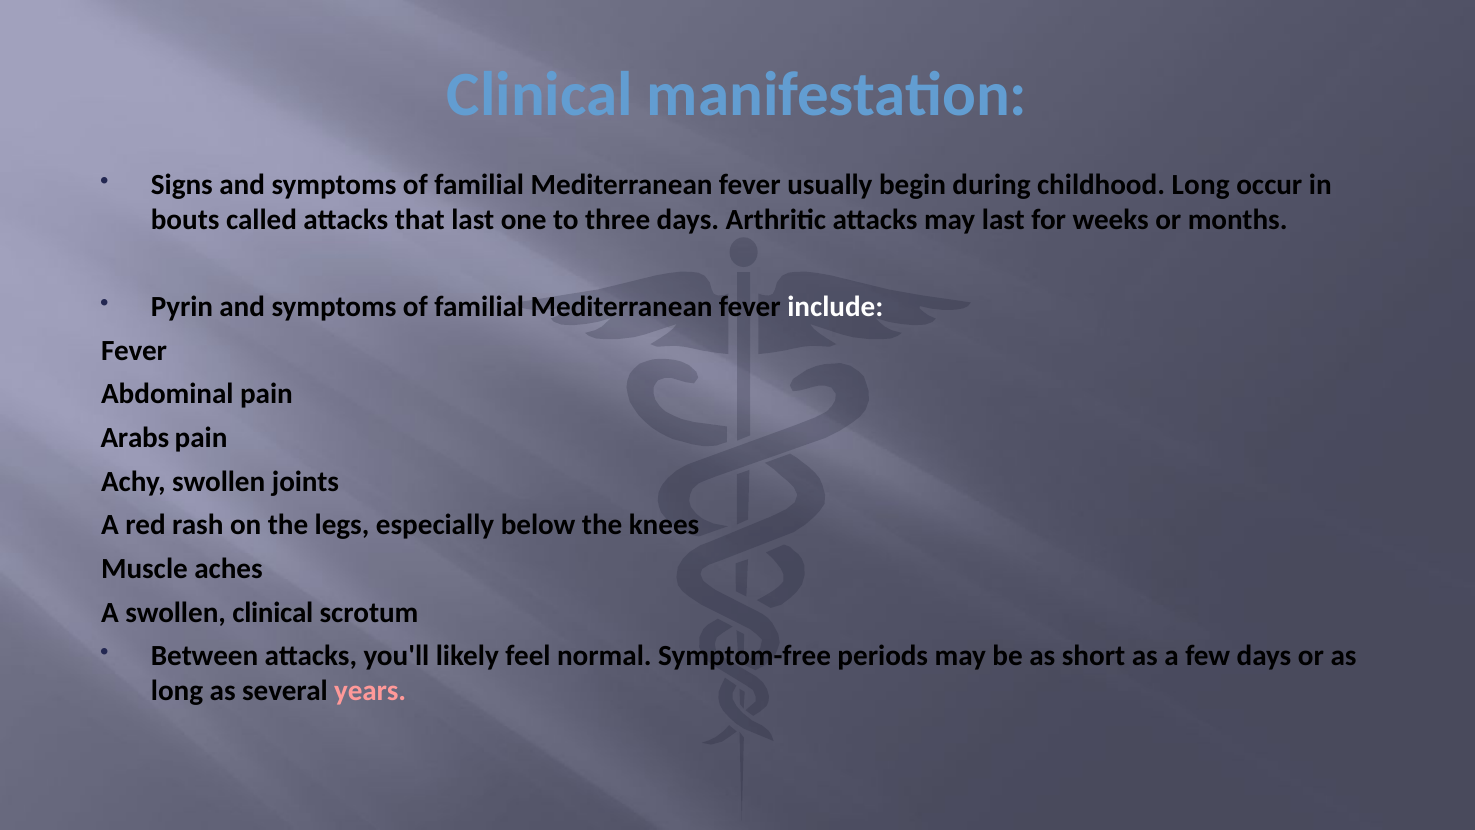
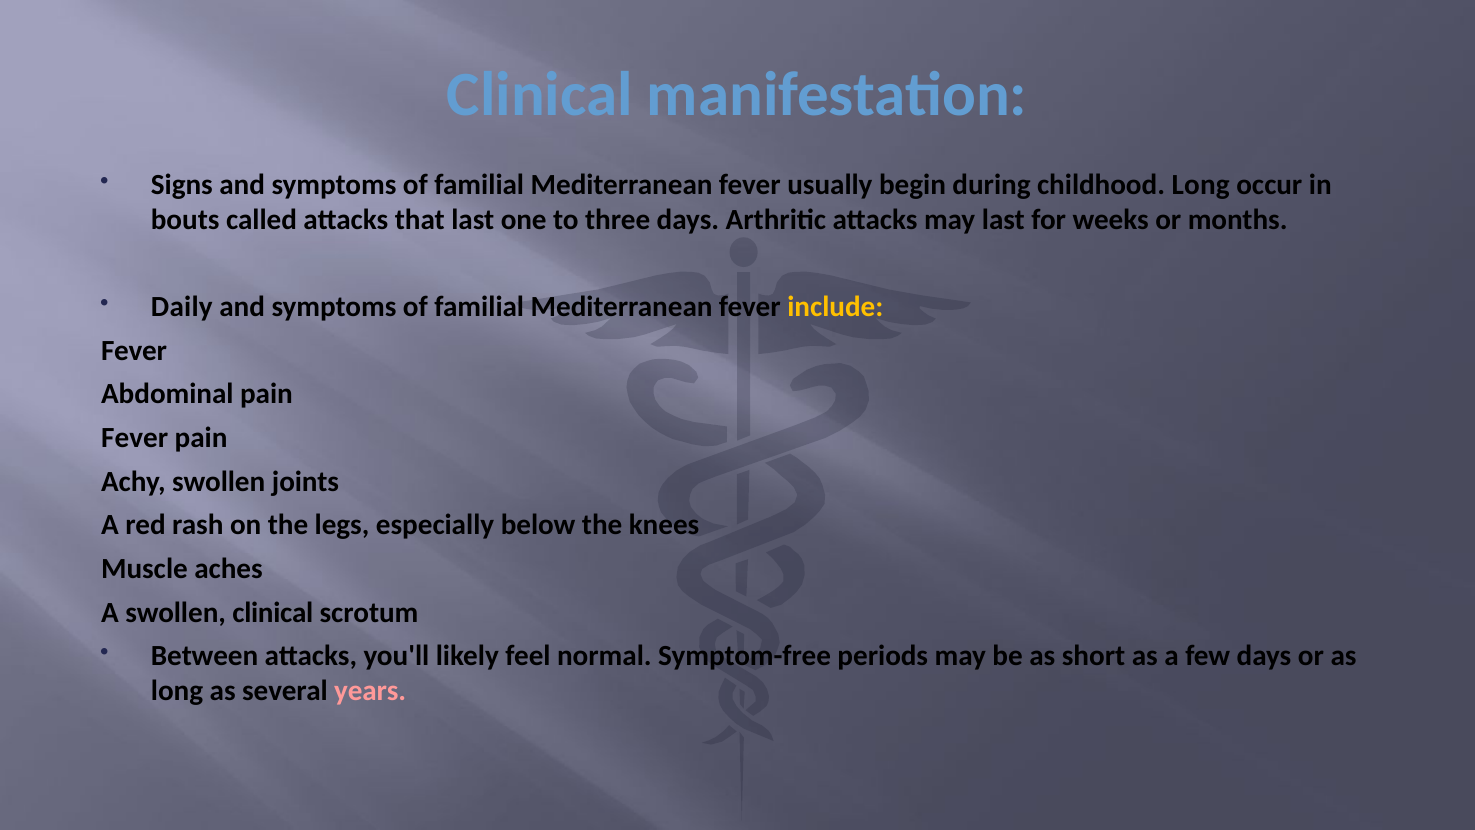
Pyrin: Pyrin -> Daily
include colour: white -> yellow
Arabs at (135, 438): Arabs -> Fever
